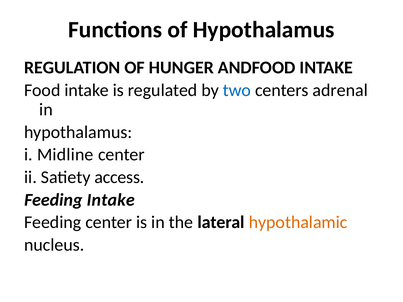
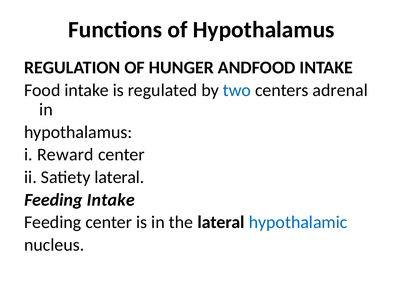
Midline: Midline -> Reward
Satiety access: access -> lateral
hypothalamic colour: orange -> blue
